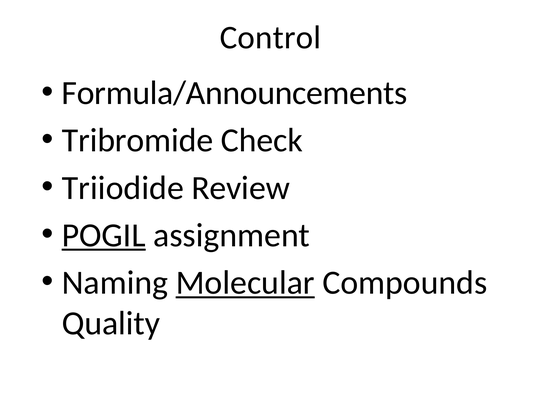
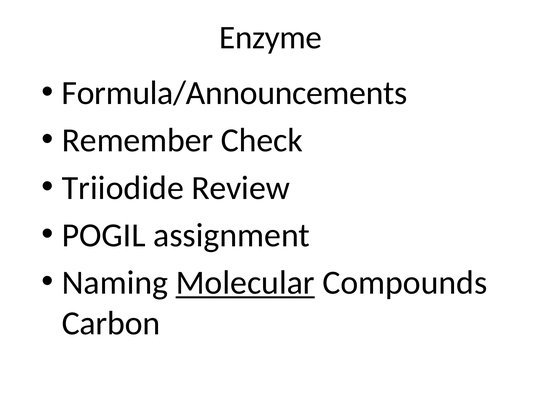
Control: Control -> Enzyme
Tribromide: Tribromide -> Remember
POGIL underline: present -> none
Quality: Quality -> Carbon
